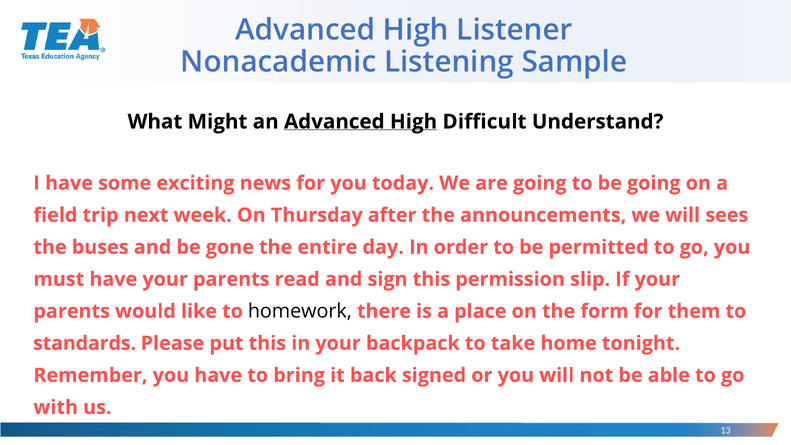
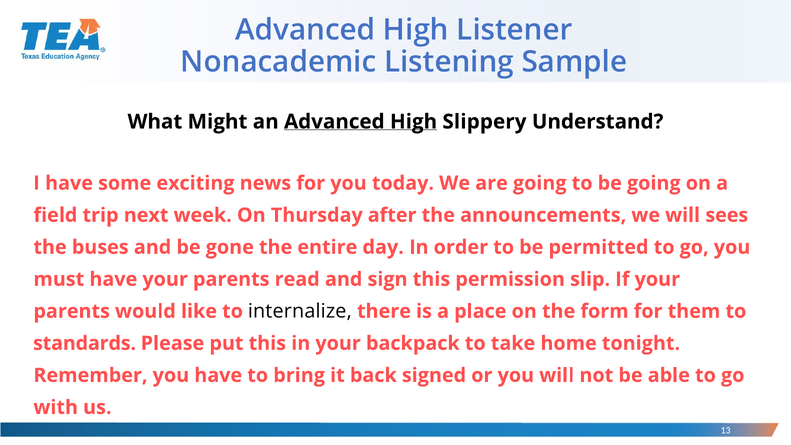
Difficult: Difficult -> Slippery
homework: homework -> internalize
